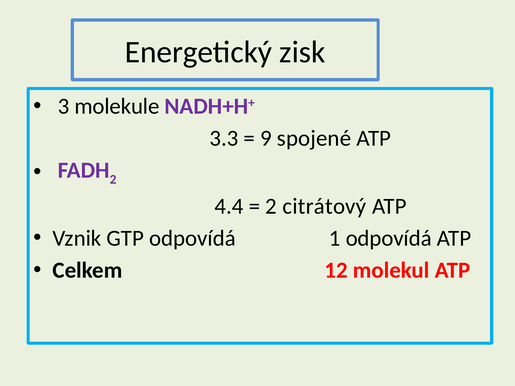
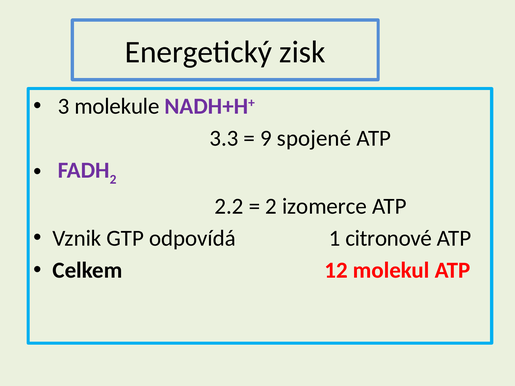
4.4: 4.4 -> 2.2
citrátový: citrátový -> izomerce
1 odpovídá: odpovídá -> citronové
